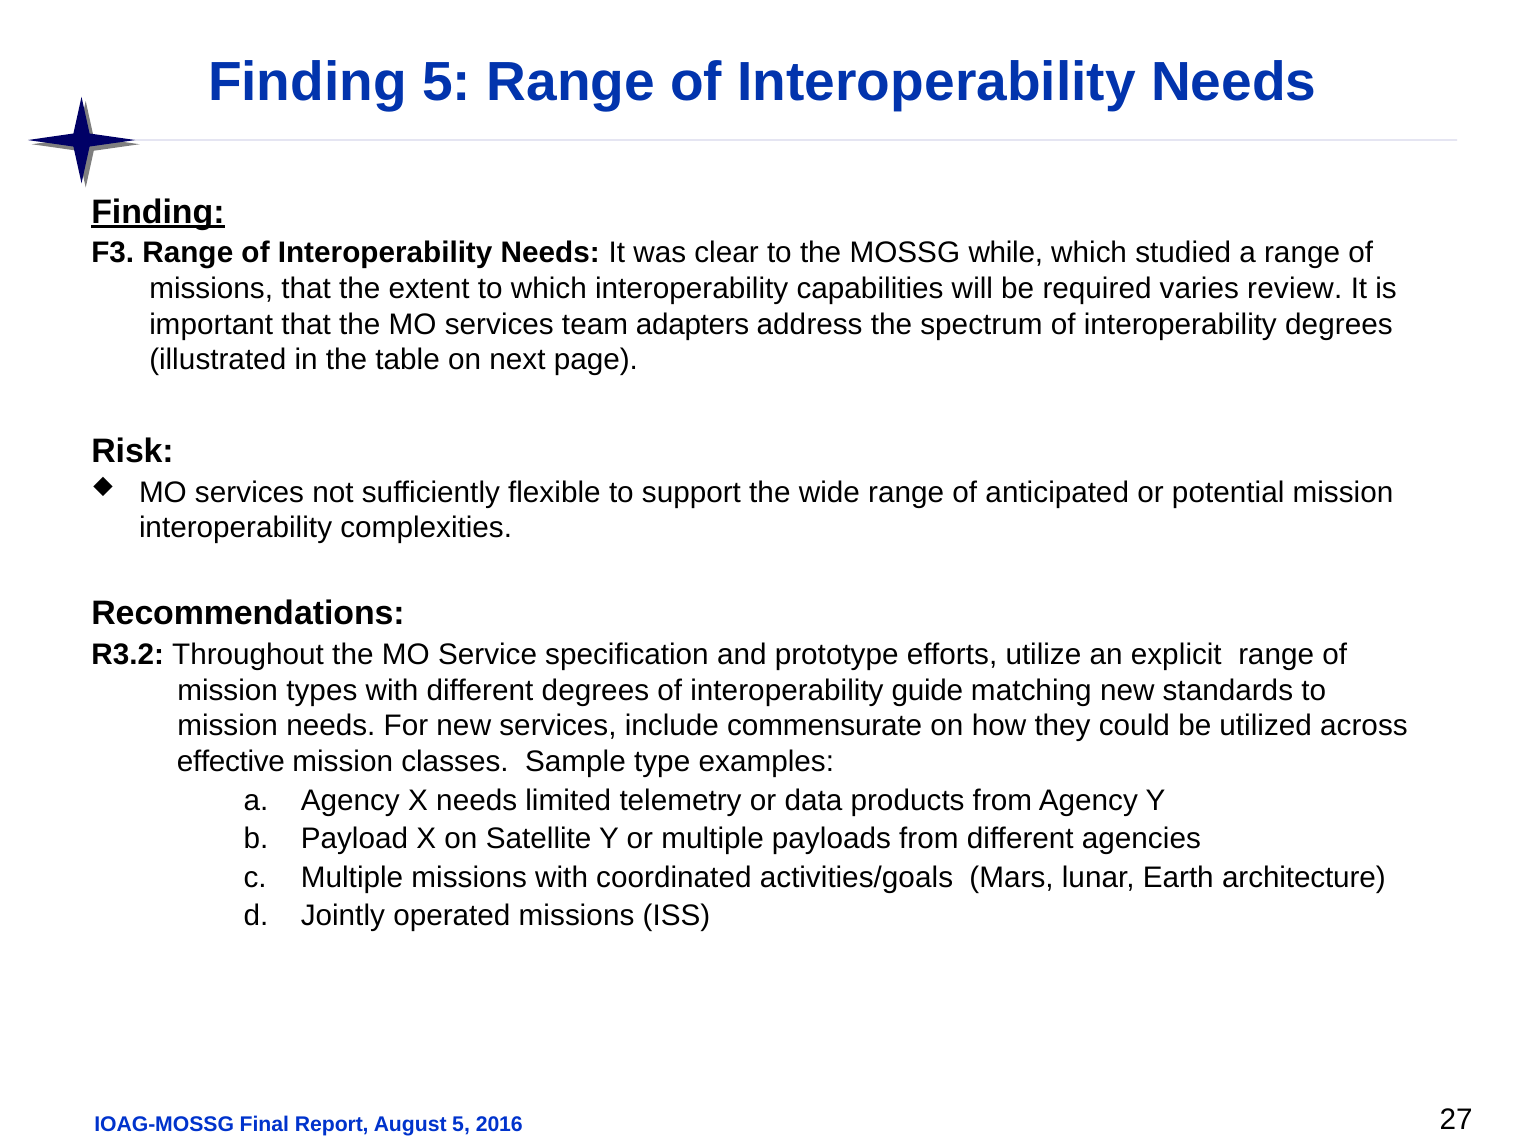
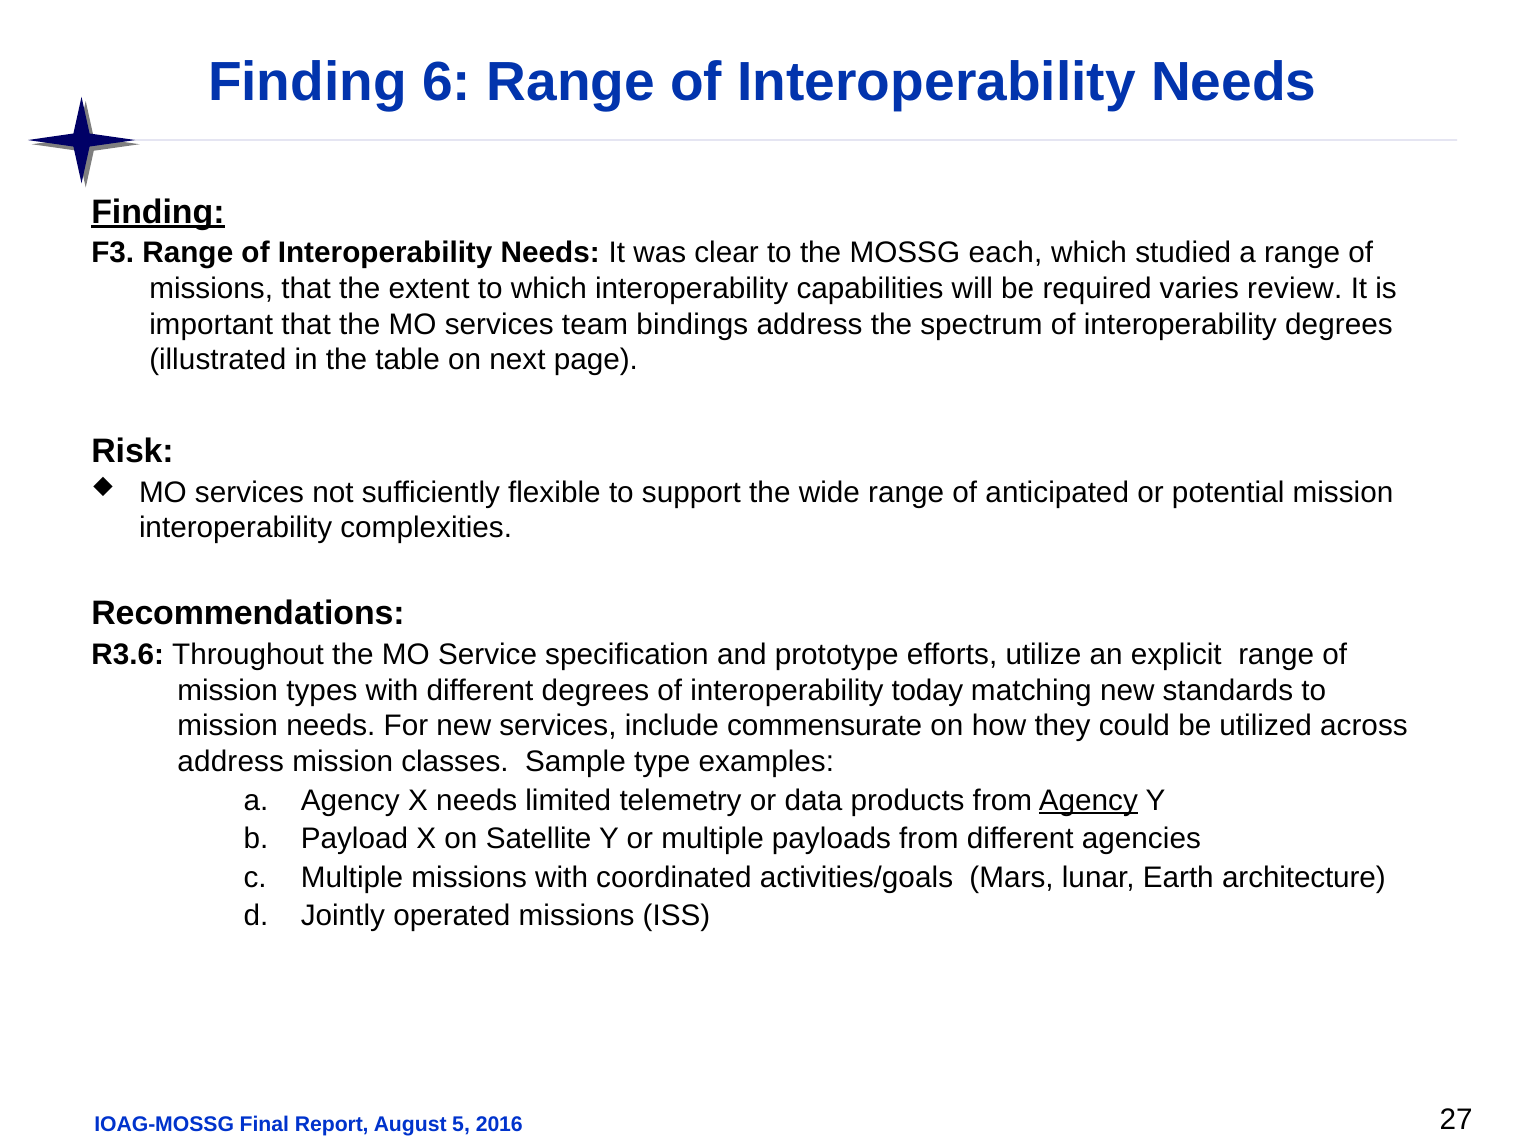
Finding 5: 5 -> 6
while: while -> each
adapters: adapters -> bindings
R3.2: R3.2 -> R3.6
guide: guide -> today
effective at (231, 761): effective -> address
Agency at (1088, 800) underline: none -> present
